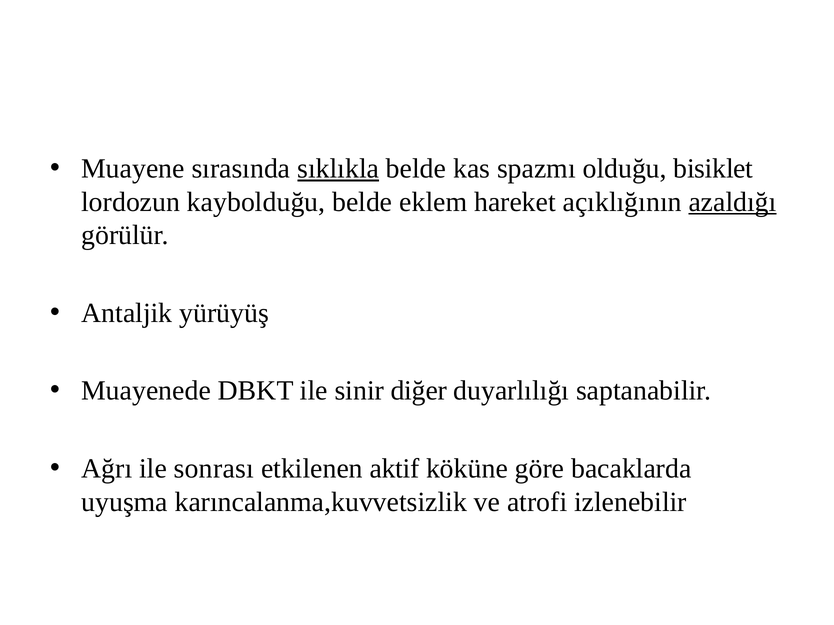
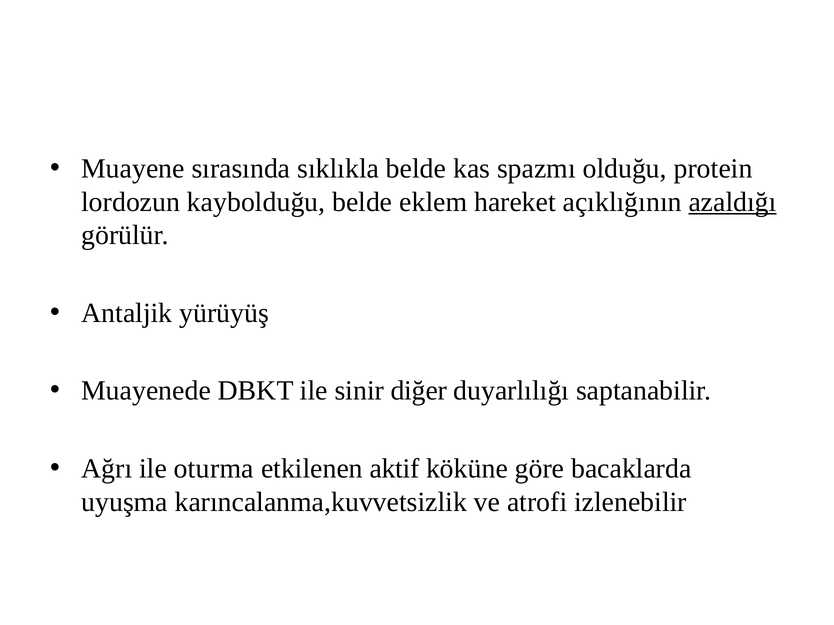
sıklıkla underline: present -> none
bisiklet: bisiklet -> protein
sonrası: sonrası -> oturma
